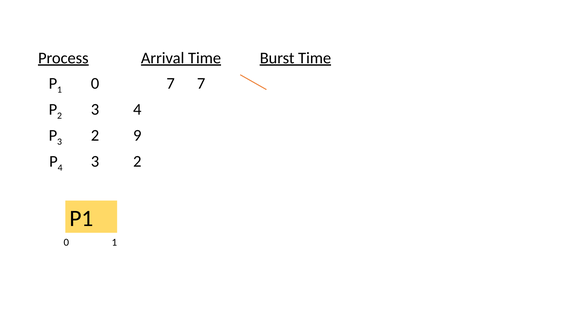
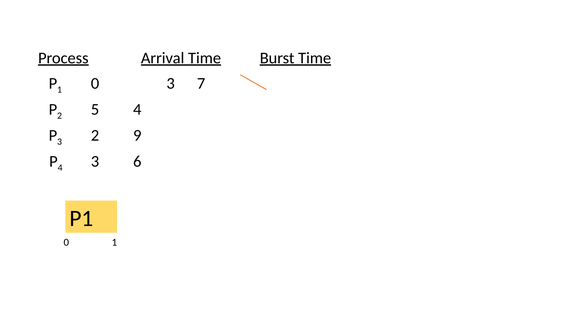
0 7: 7 -> 3
2 3: 3 -> 5
4 3 2: 2 -> 6
